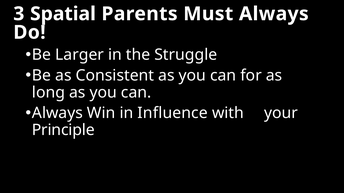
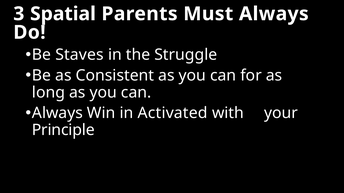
Larger: Larger -> Staves
Influence: Influence -> Activated
